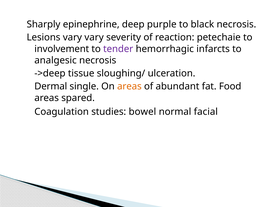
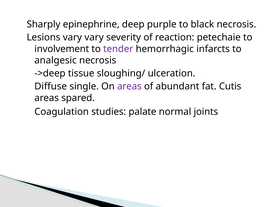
Dermal: Dermal -> Diffuse
areas at (129, 86) colour: orange -> purple
Food: Food -> Cutis
bowel: bowel -> palate
facial: facial -> joints
